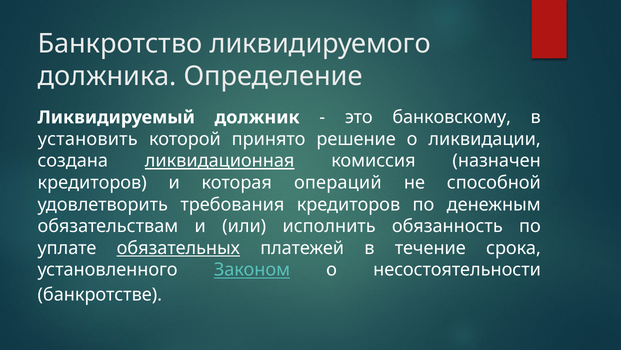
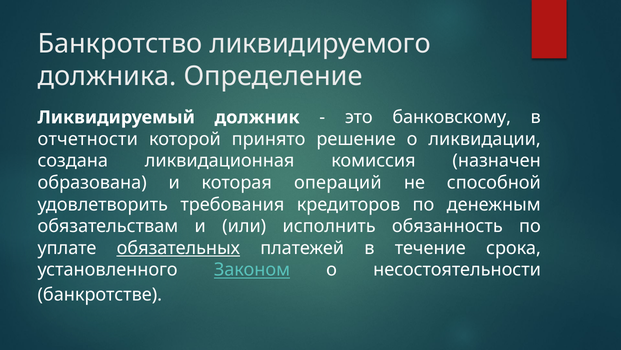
установить: установить -> отчетности
ликвидационная underline: present -> none
кредиторов at (92, 182): кредиторов -> образована
